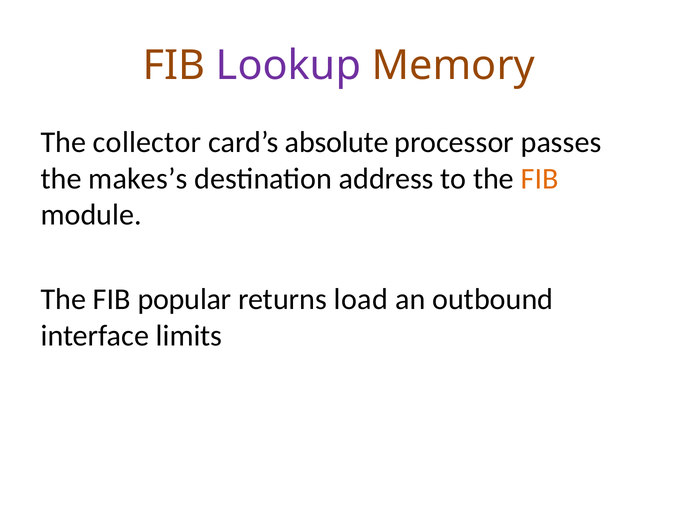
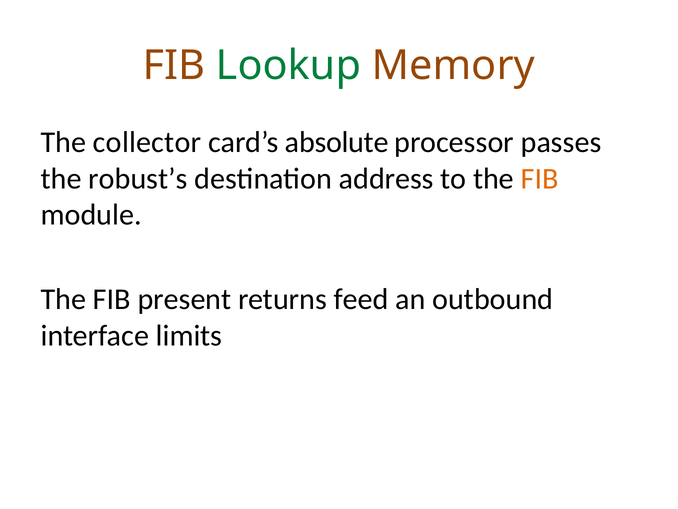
Lookup colour: purple -> green
makes’s: makes’s -> robust’s
popular: popular -> present
load: load -> feed
